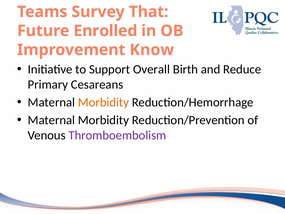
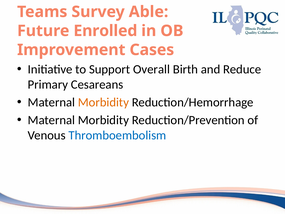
That: That -> Able
Know: Know -> Cases
Thromboembolism colour: purple -> blue
